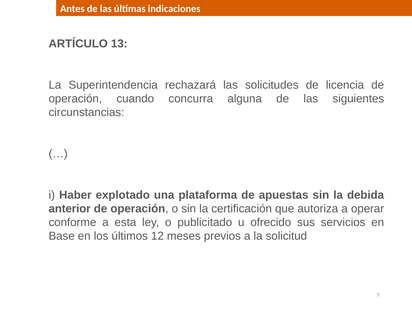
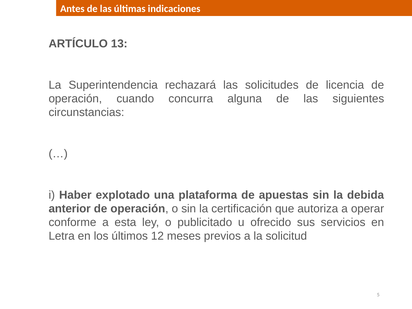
Base: Base -> Letra
